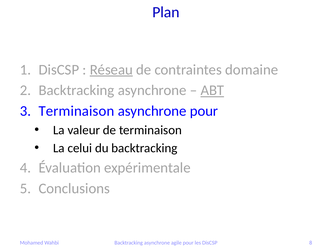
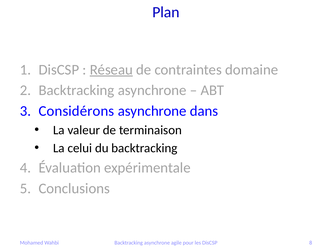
ABT underline: present -> none
Terminaison at (76, 111): Terminaison -> Considérons
asynchrone pour: pour -> dans
